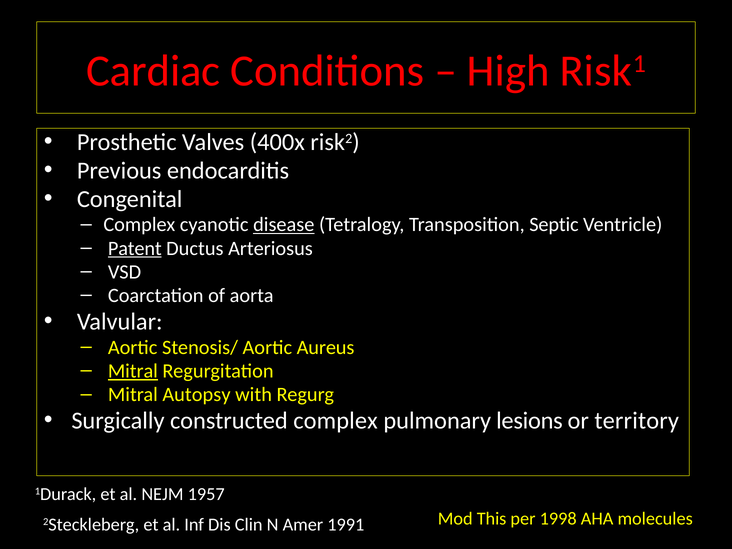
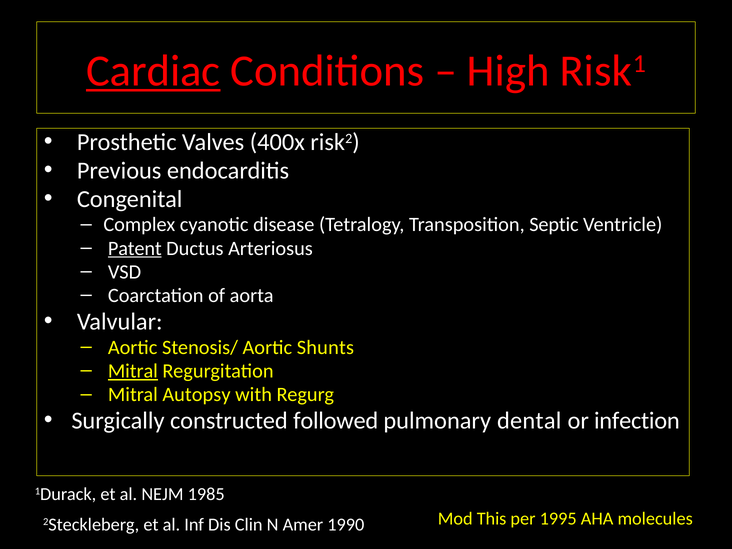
Cardiac underline: none -> present
disease underline: present -> none
Aureus: Aureus -> Shunts
constructed complex: complex -> followed
lesions: lesions -> dental
territory: territory -> infection
1957: 1957 -> 1985
1998: 1998 -> 1995
1991: 1991 -> 1990
